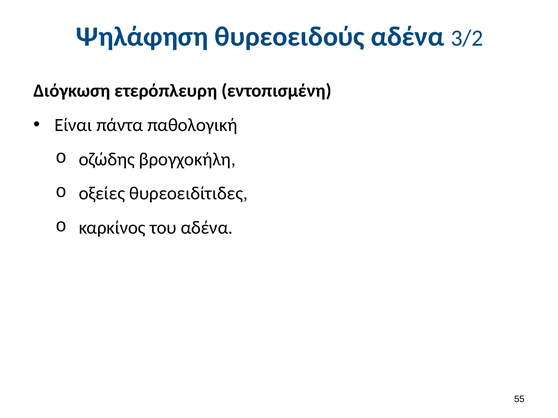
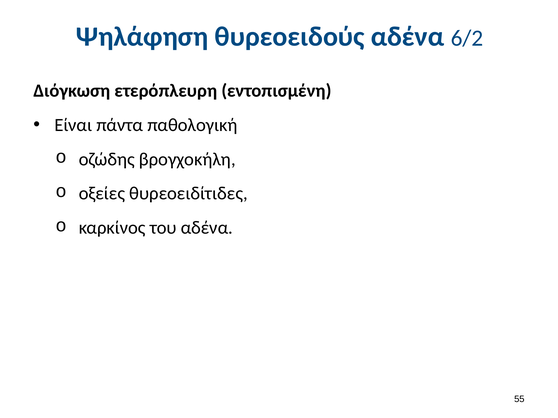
3/2: 3/2 -> 6/2
